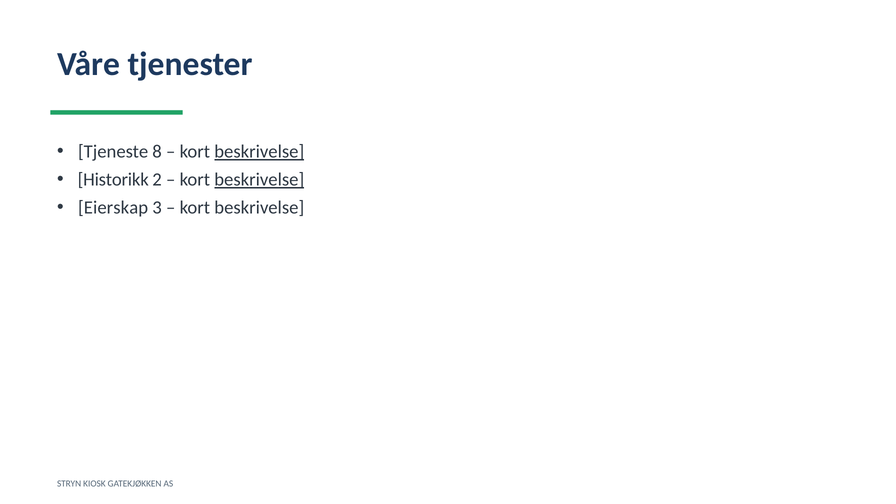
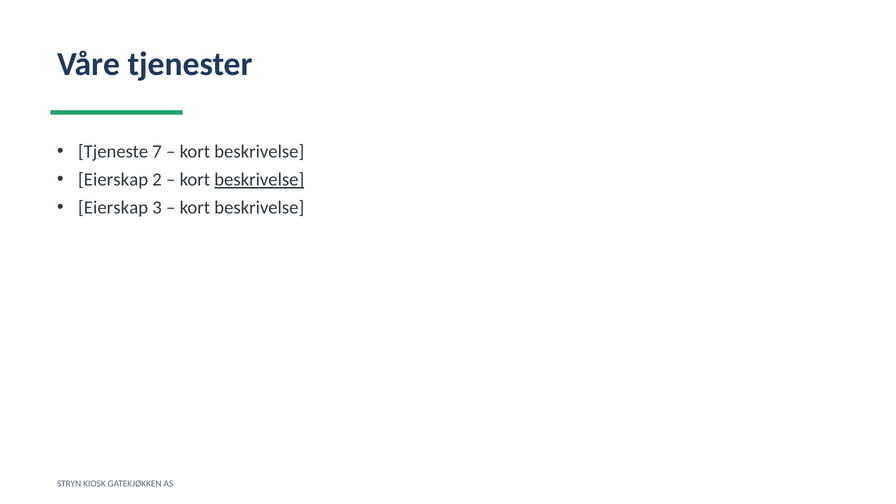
8: 8 -> 7
beskrivelse at (259, 152) underline: present -> none
Historikk at (113, 180): Historikk -> Eierskap
